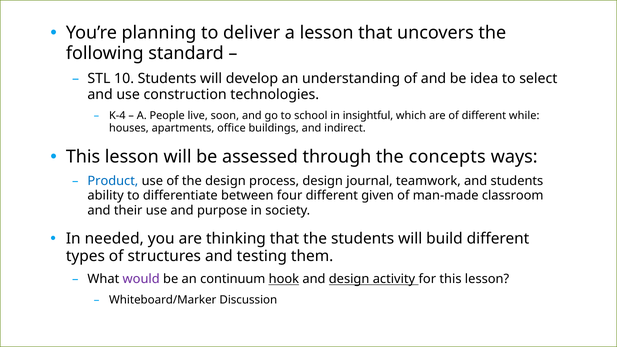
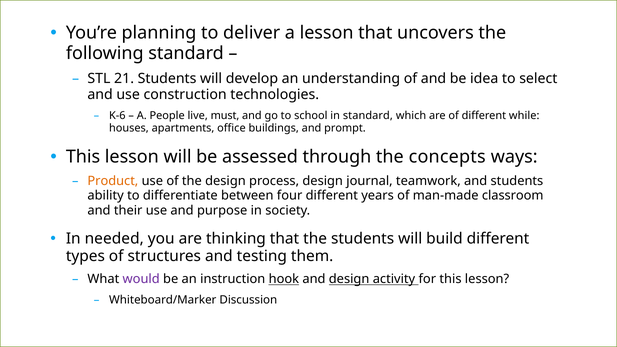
10: 10 -> 21
K-4: K-4 -> K-6
soon: soon -> must
in insightful: insightful -> standard
indirect: indirect -> prompt
Product colour: blue -> orange
given: given -> years
continuum: continuum -> instruction
